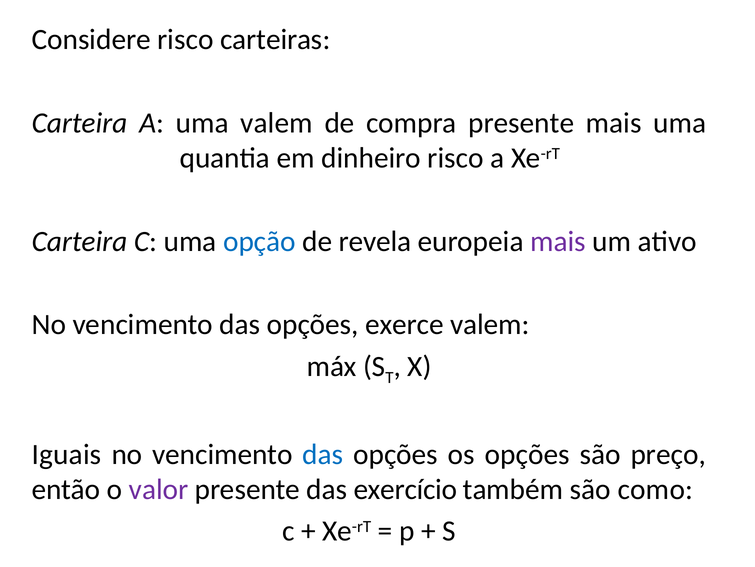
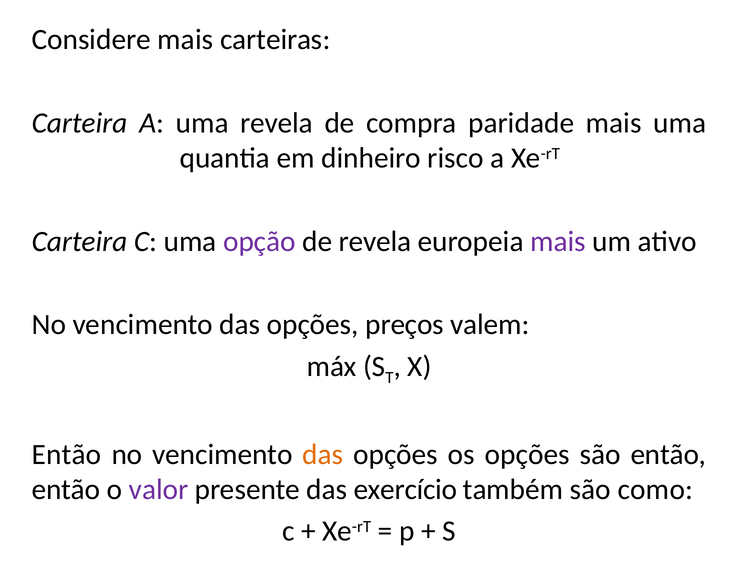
Considere risco: risco -> mais
uma valem: valem -> revela
compra presente: presente -> paridade
opção colour: blue -> purple
exerce: exerce -> preços
Iguais at (67, 454): Iguais -> Então
das at (323, 454) colour: blue -> orange
são preço: preço -> então
